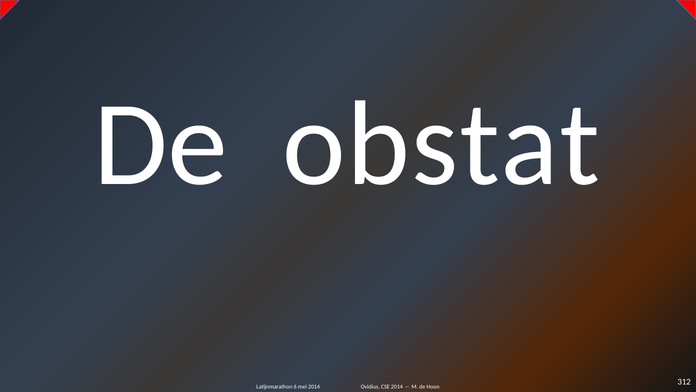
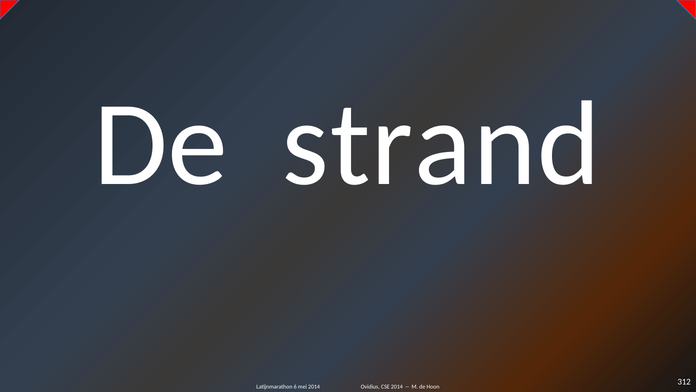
obstat: obstat -> strand
